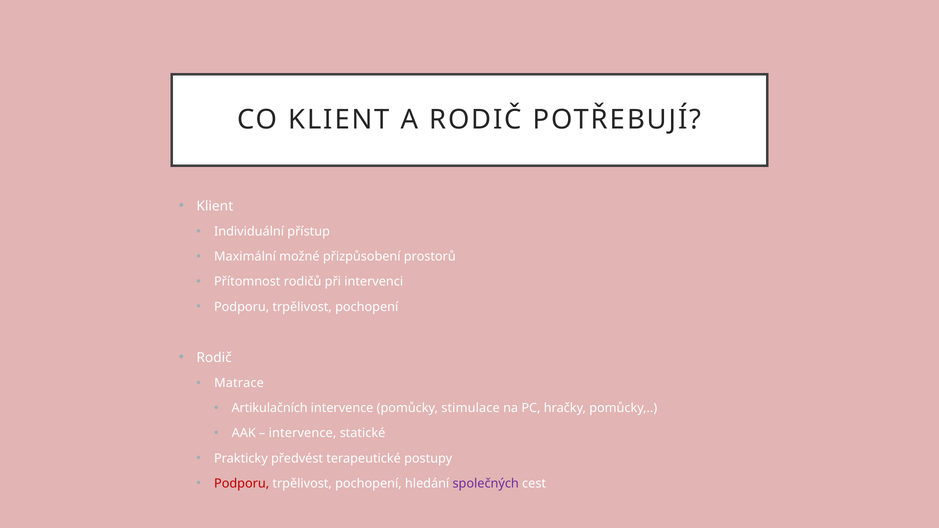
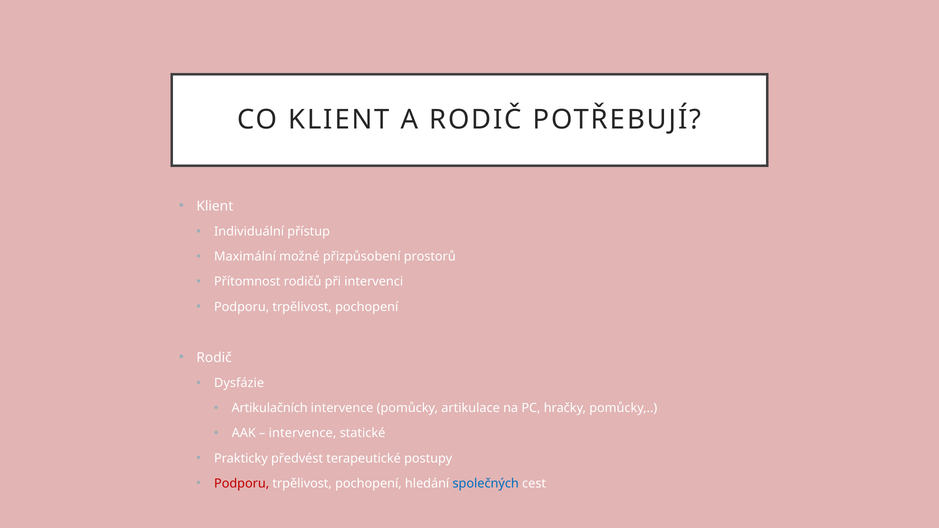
Matrace: Matrace -> Dysfázie
stimulace: stimulace -> artikulace
společných colour: purple -> blue
